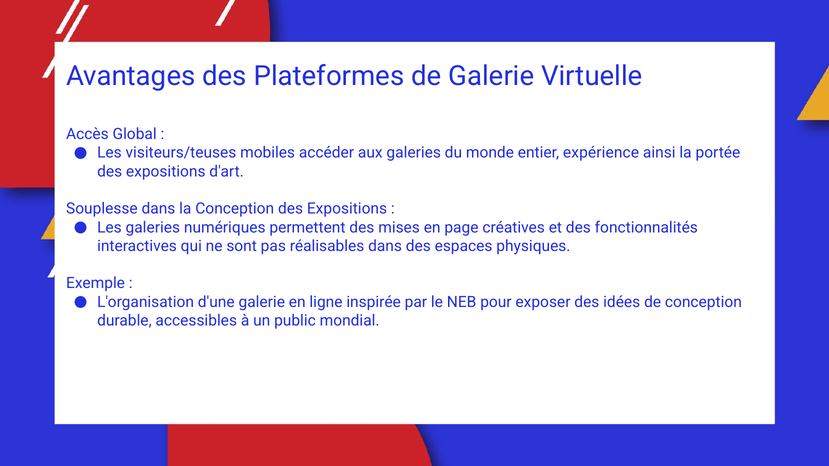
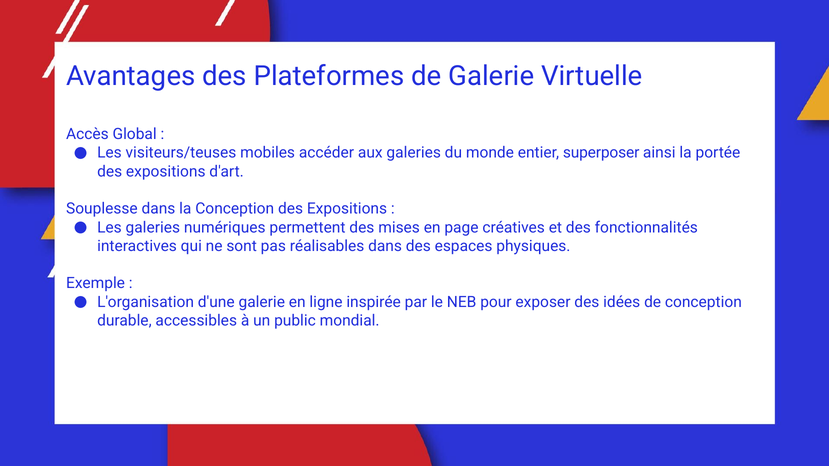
expérience: expérience -> superposer
